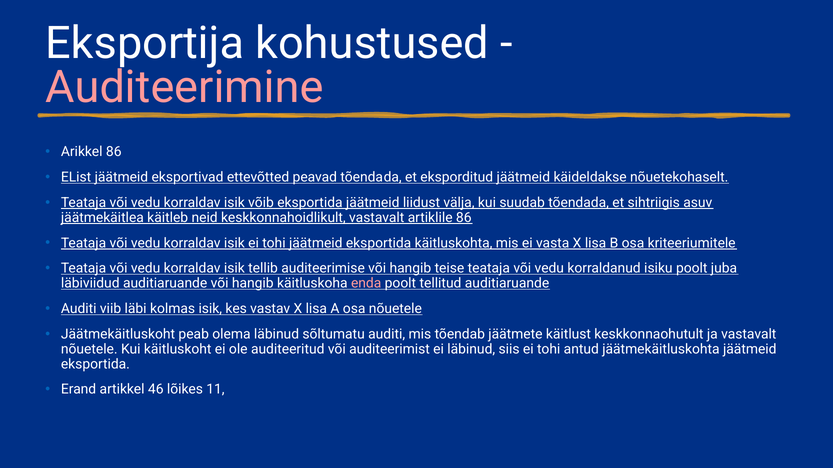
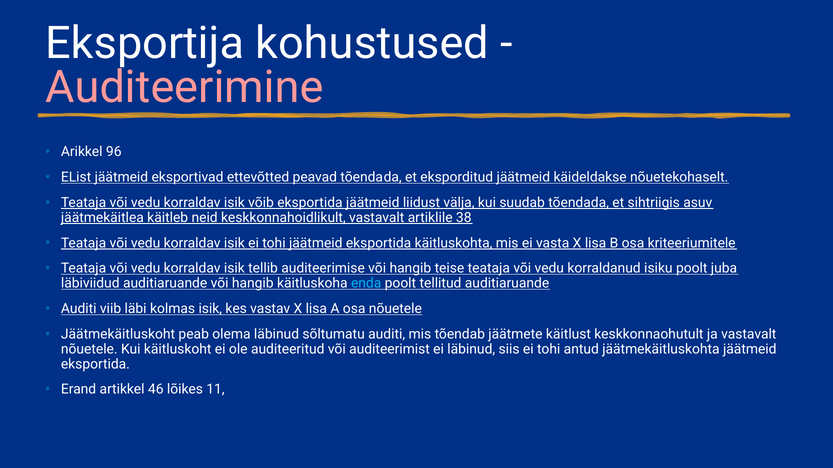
Arikkel 86: 86 -> 96
artiklile 86: 86 -> 38
enda colour: pink -> light blue
